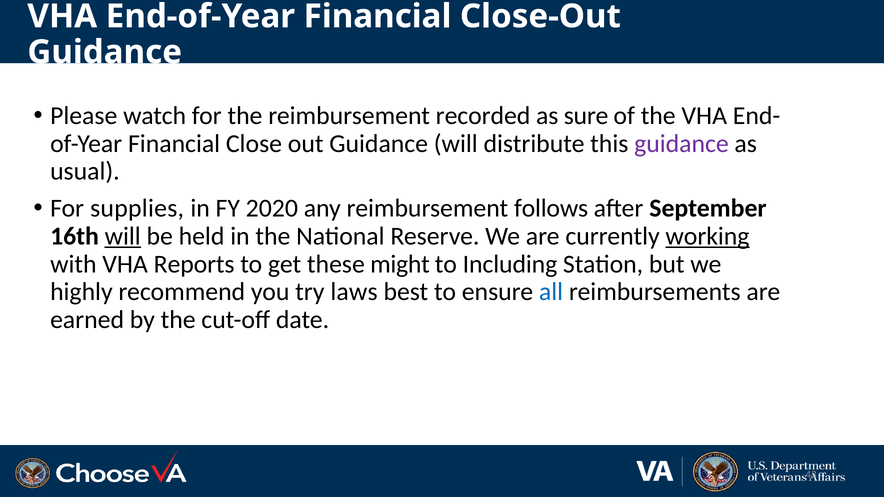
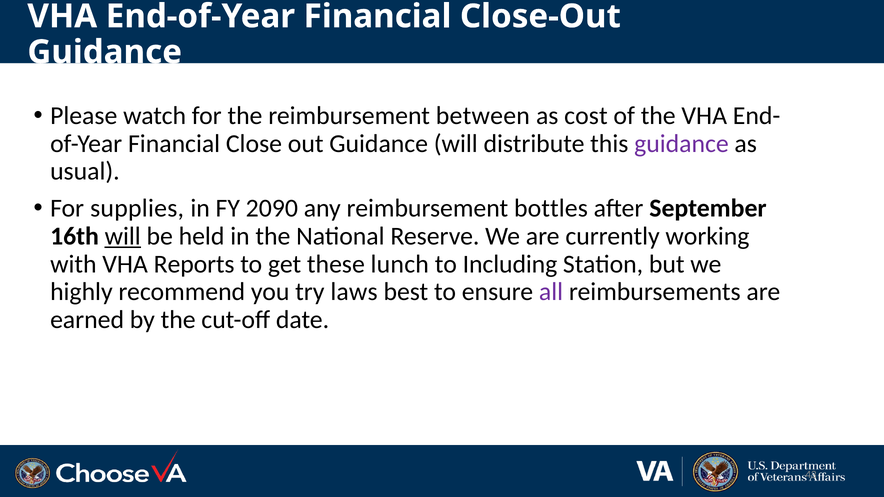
recorded: recorded -> between
sure: sure -> cost
2020: 2020 -> 2090
follows: follows -> bottles
working underline: present -> none
might: might -> lunch
all colour: blue -> purple
